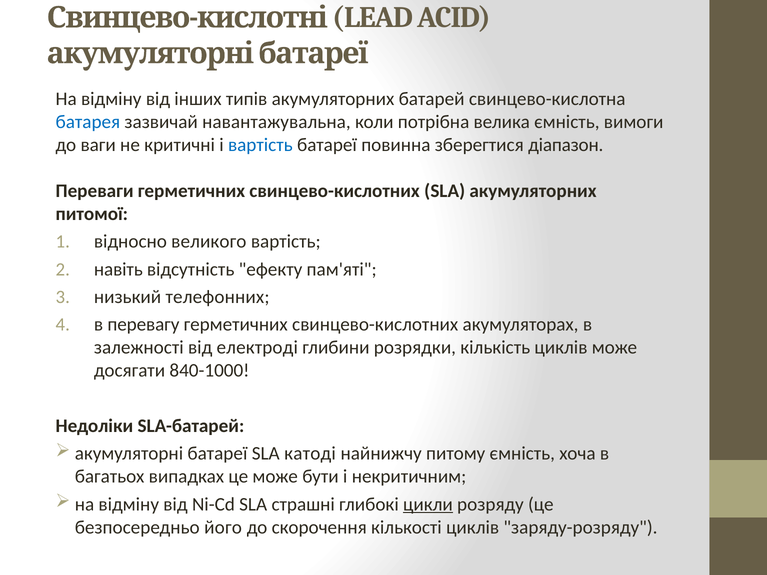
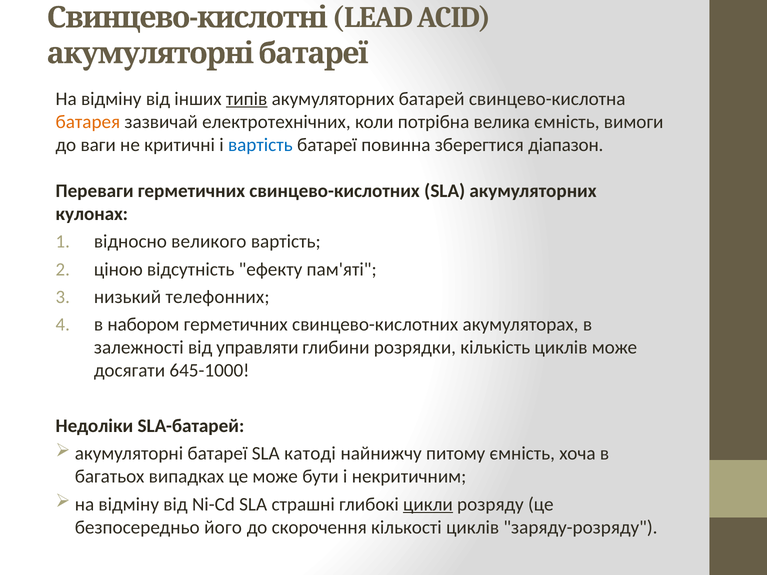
типів underline: none -> present
батарея colour: blue -> orange
навантажувальна: навантажувальна -> електротехнічних
питомої: питомої -> кулонах
навіть: навіть -> ціною
перевагу: перевагу -> набором
електроді: електроді -> управляти
840-1000: 840-1000 -> 645-1000
